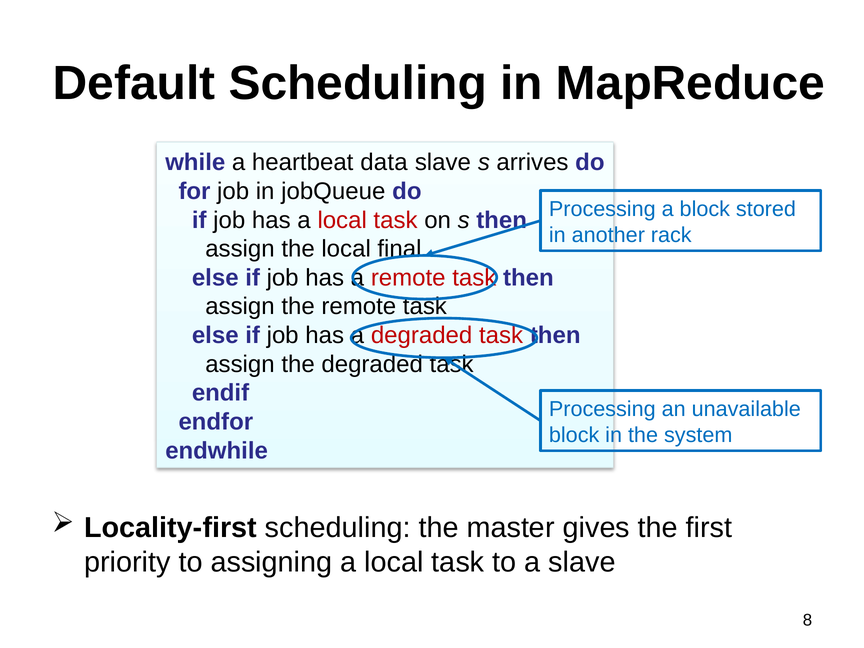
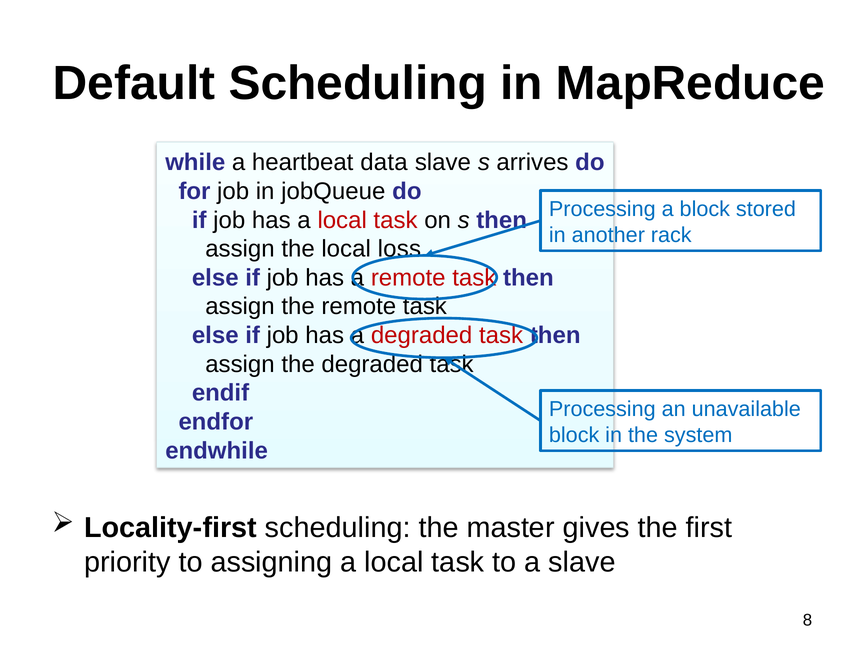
final: final -> loss
